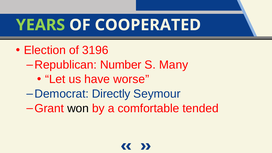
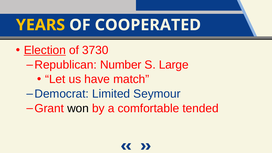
YEARS colour: light green -> yellow
Election underline: none -> present
3196: 3196 -> 3730
Many: Many -> Large
worse: worse -> match
Directly: Directly -> Limited
